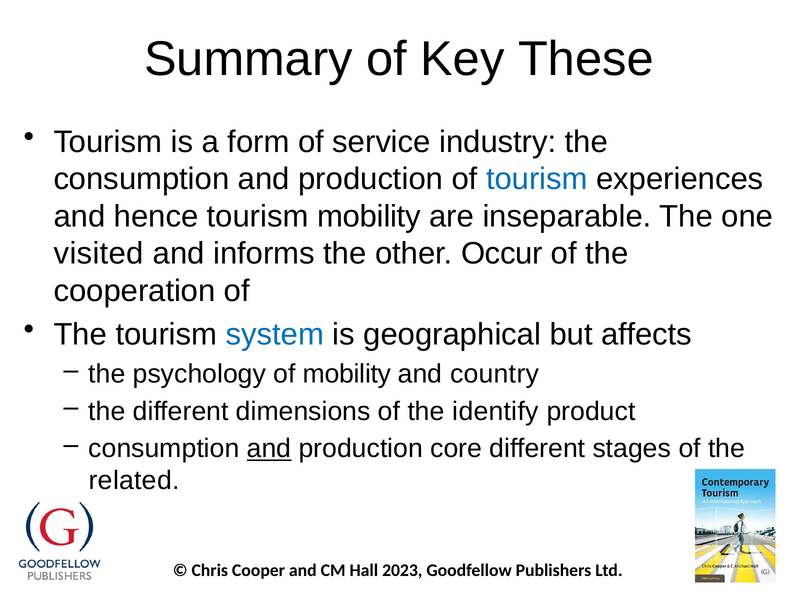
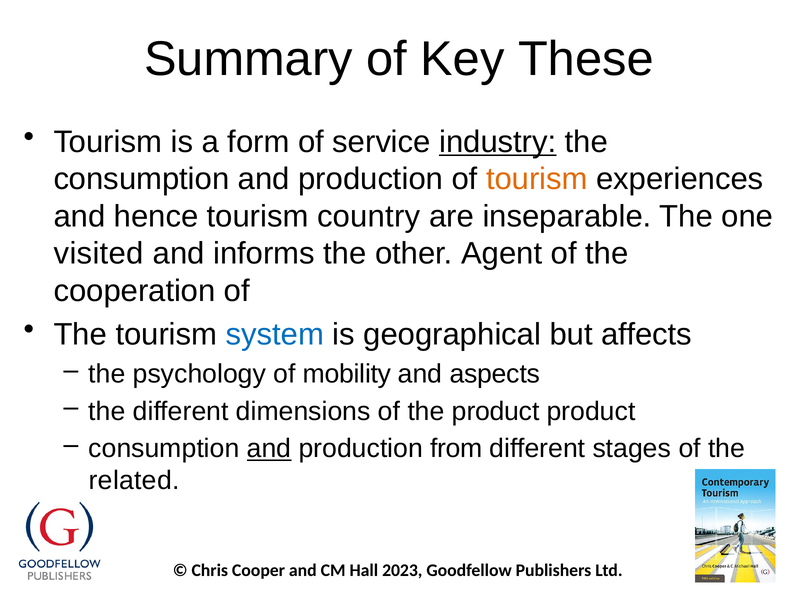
industry underline: none -> present
tourism at (537, 179) colour: blue -> orange
tourism mobility: mobility -> country
Occur: Occur -> Agent
country: country -> aspects
the identify: identify -> product
core: core -> from
